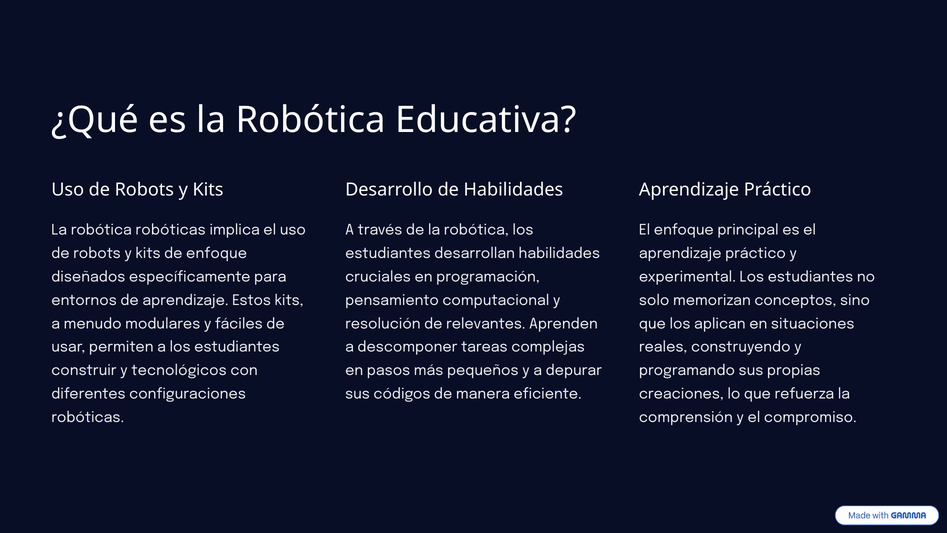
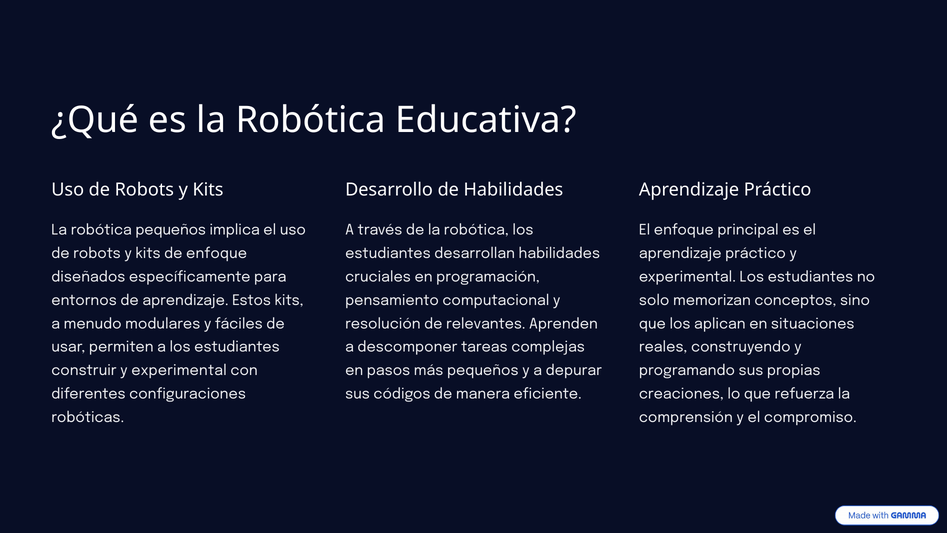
robótica robóticas: robóticas -> pequeños
construir y tecnológicos: tecnológicos -> experimental
